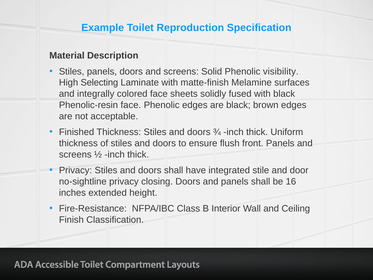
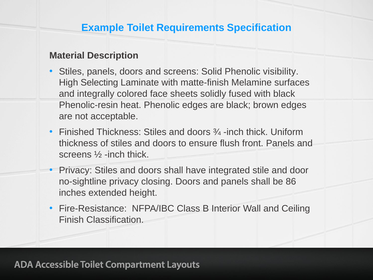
Reproduction: Reproduction -> Requirements
Phenolic-resin face: face -> heat
16: 16 -> 86
